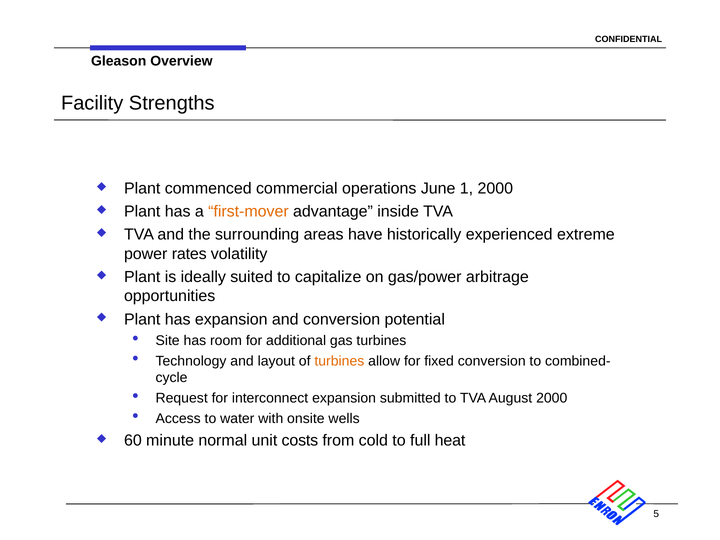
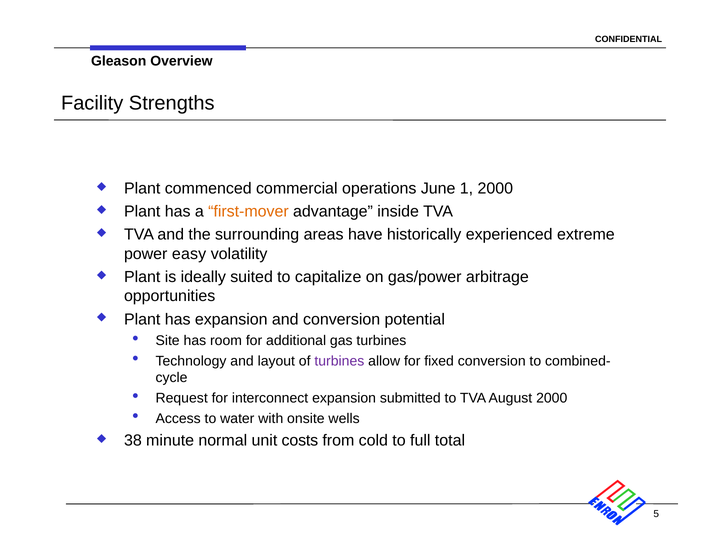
rates: rates -> easy
turbines at (339, 361) colour: orange -> purple
60: 60 -> 38
heat: heat -> total
